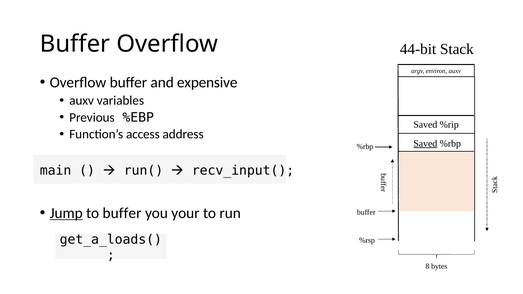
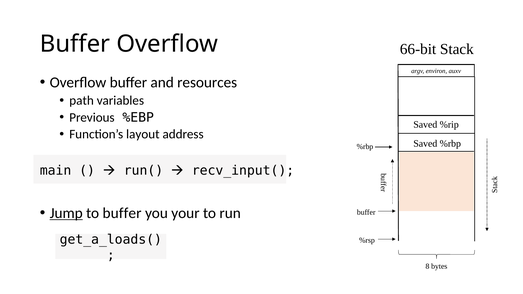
44-bit: 44-bit -> 66-bit
expensive: expensive -> resources
auxv at (82, 101): auxv -> path
access: access -> layout
Saved at (425, 144) underline: present -> none
